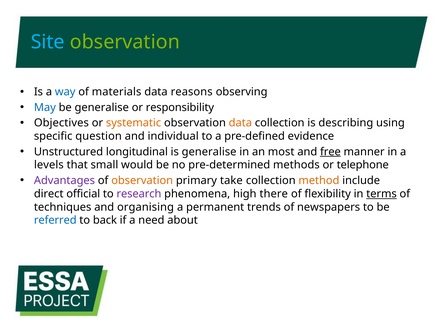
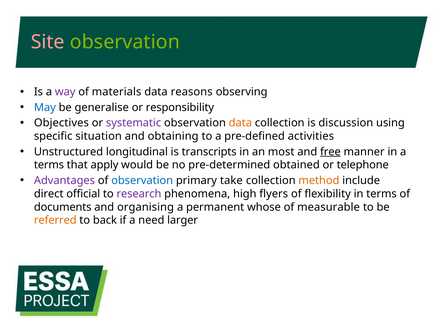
Site colour: light blue -> pink
way colour: blue -> purple
systematic colour: orange -> purple
describing: describing -> discussion
question: question -> situation
individual: individual -> obtaining
evidence: evidence -> activities
is generalise: generalise -> transcripts
levels at (49, 165): levels -> terms
small: small -> apply
methods: methods -> obtained
observation at (142, 181) colour: orange -> blue
there: there -> flyers
terms at (382, 194) underline: present -> none
techniques: techniques -> documents
trends: trends -> whose
newspapers: newspapers -> measurable
referred colour: blue -> orange
about: about -> larger
